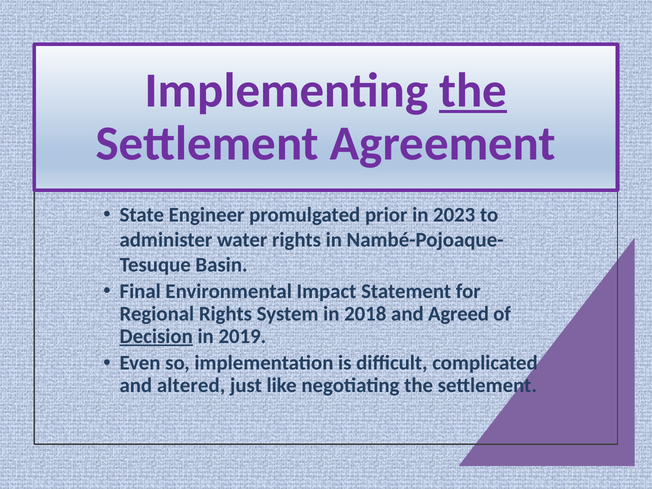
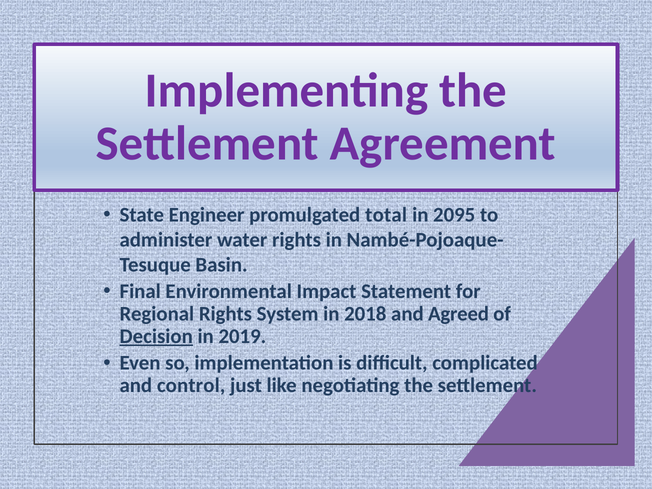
the at (473, 91) underline: present -> none
prior: prior -> total
2023: 2023 -> 2095
altered: altered -> control
